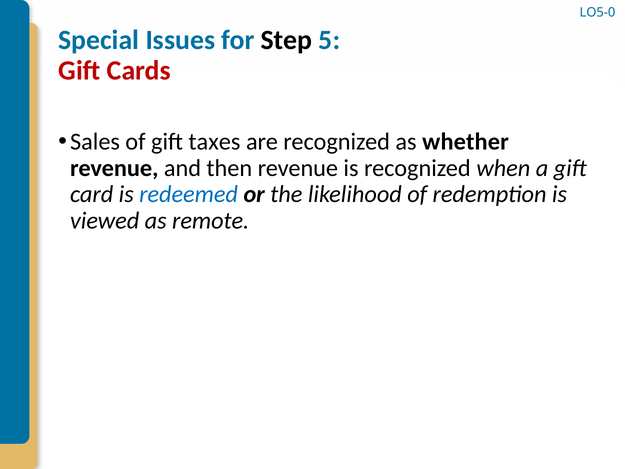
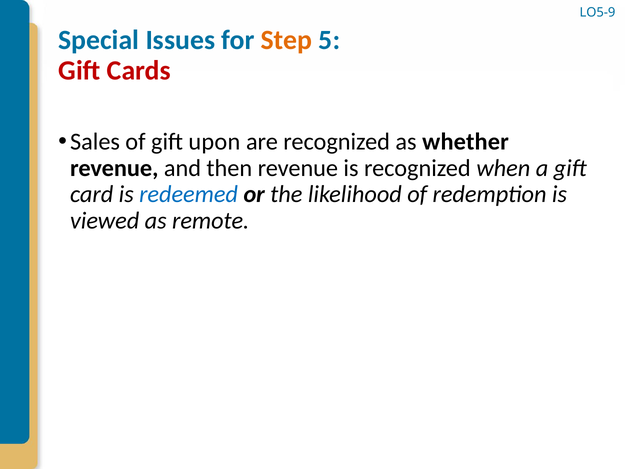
LO5-0: LO5-0 -> LO5-9
Step colour: black -> orange
taxes: taxes -> upon
